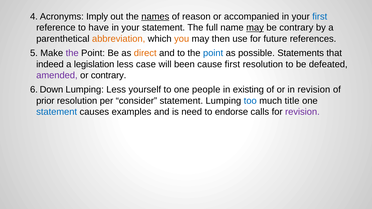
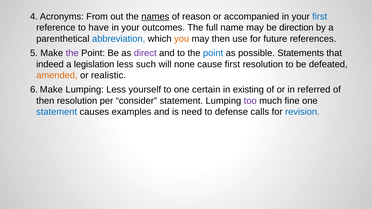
Imply: Imply -> From
your statement: statement -> outcomes
may at (255, 28) underline: present -> none
be contrary: contrary -> direction
abbreviation colour: orange -> blue
direct colour: orange -> purple
case: case -> such
been: been -> none
amended colour: purple -> orange
or contrary: contrary -> realistic
6 Down: Down -> Make
people: people -> certain
in revision: revision -> referred
prior at (45, 101): prior -> then
too colour: blue -> purple
title: title -> fine
endorse: endorse -> defense
revision at (302, 112) colour: purple -> blue
